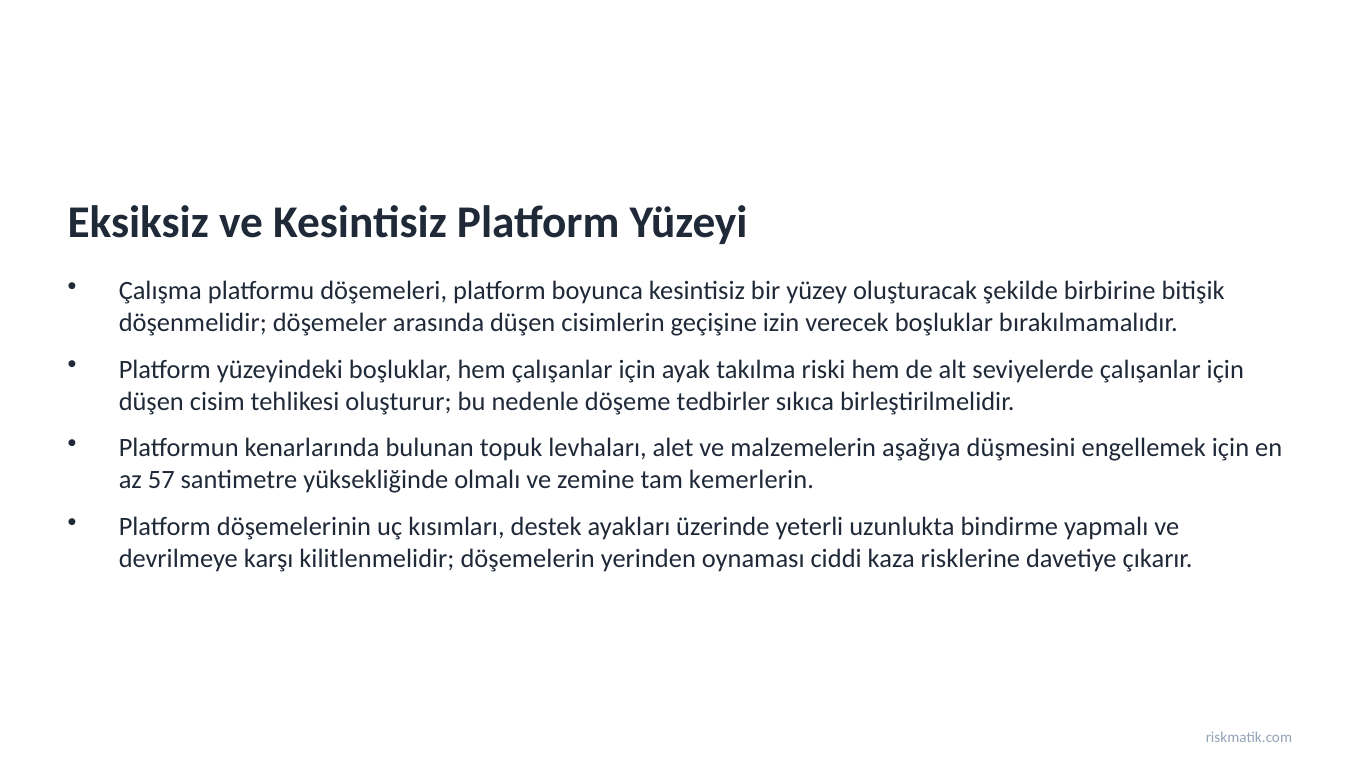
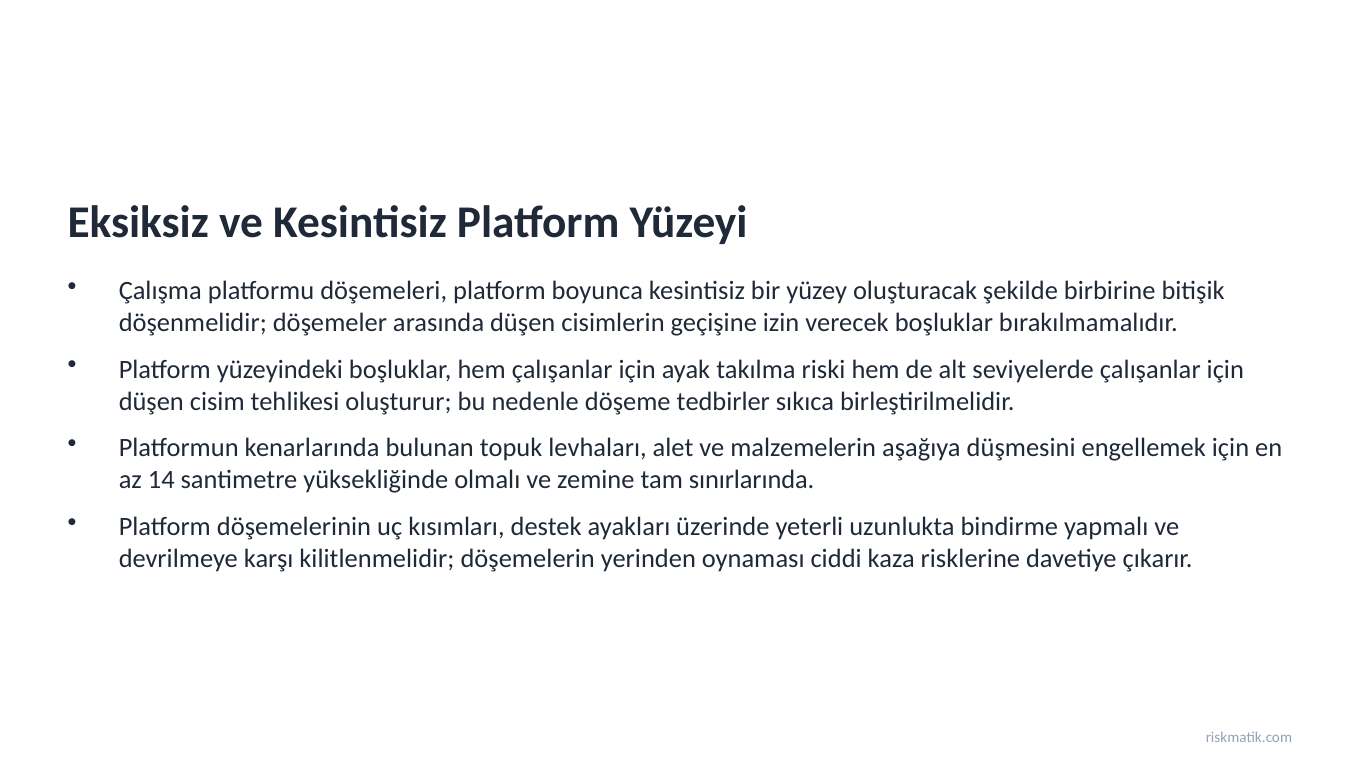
57: 57 -> 14
kemerlerin: kemerlerin -> sınırlarında
